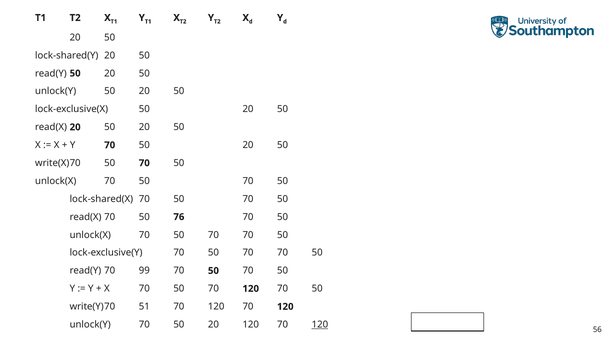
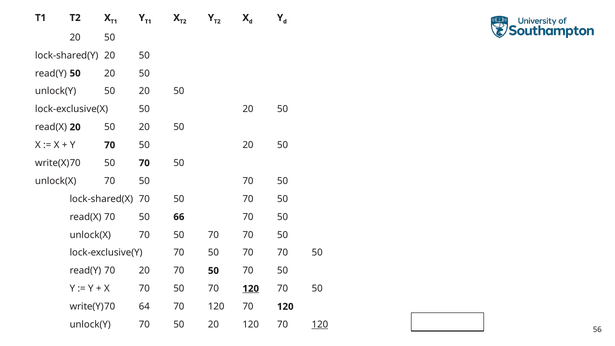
76: 76 -> 66
70 99: 99 -> 20
120 at (251, 289) underline: none -> present
51: 51 -> 64
